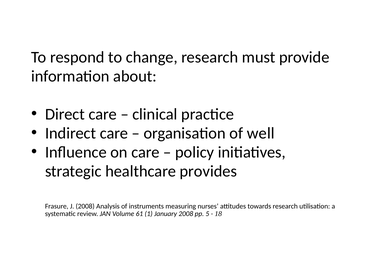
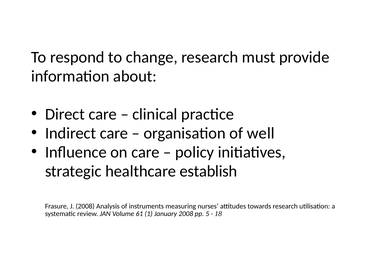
provides: provides -> establish
